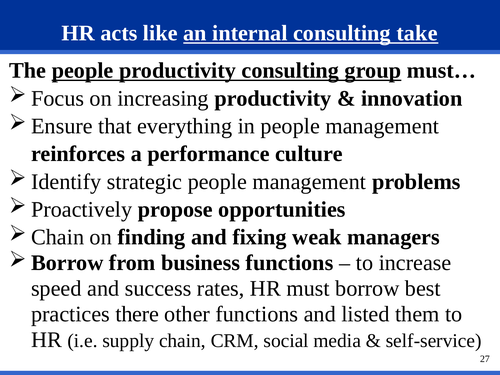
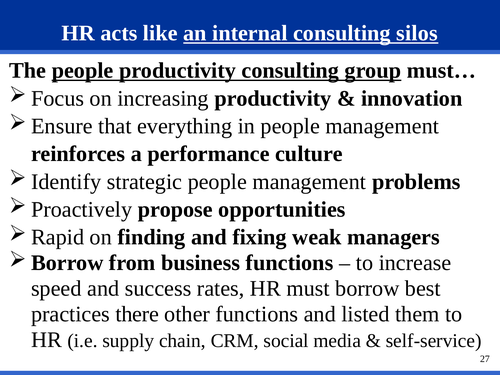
take: take -> silos
Chain at (58, 237): Chain -> Rapid
